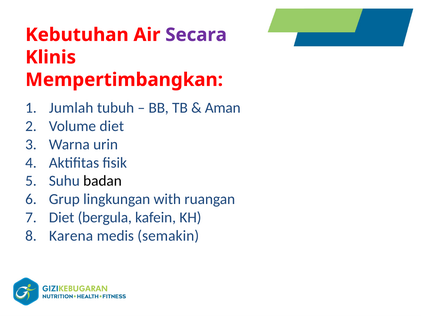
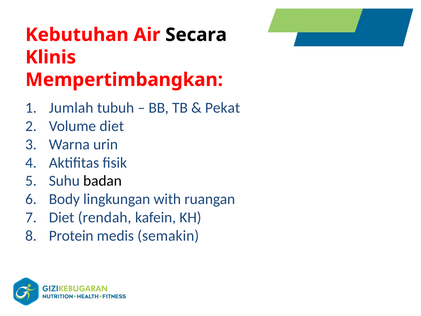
Secara colour: purple -> black
Aman: Aman -> Pekat
Grup: Grup -> Body
bergula: bergula -> rendah
Karena: Karena -> Protein
